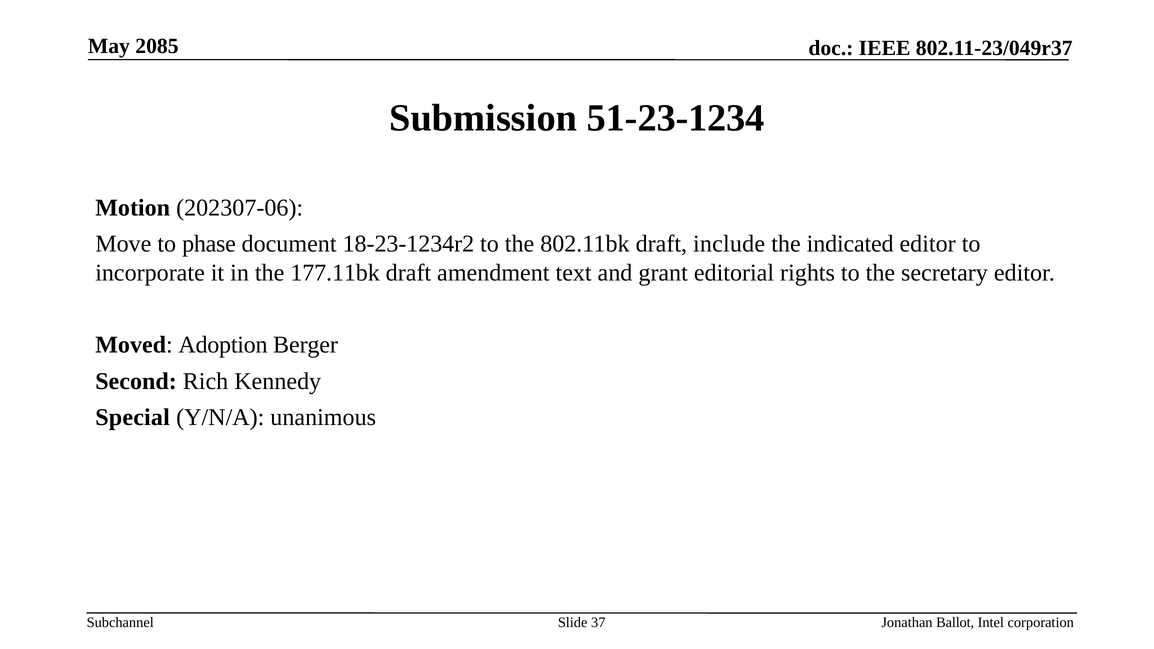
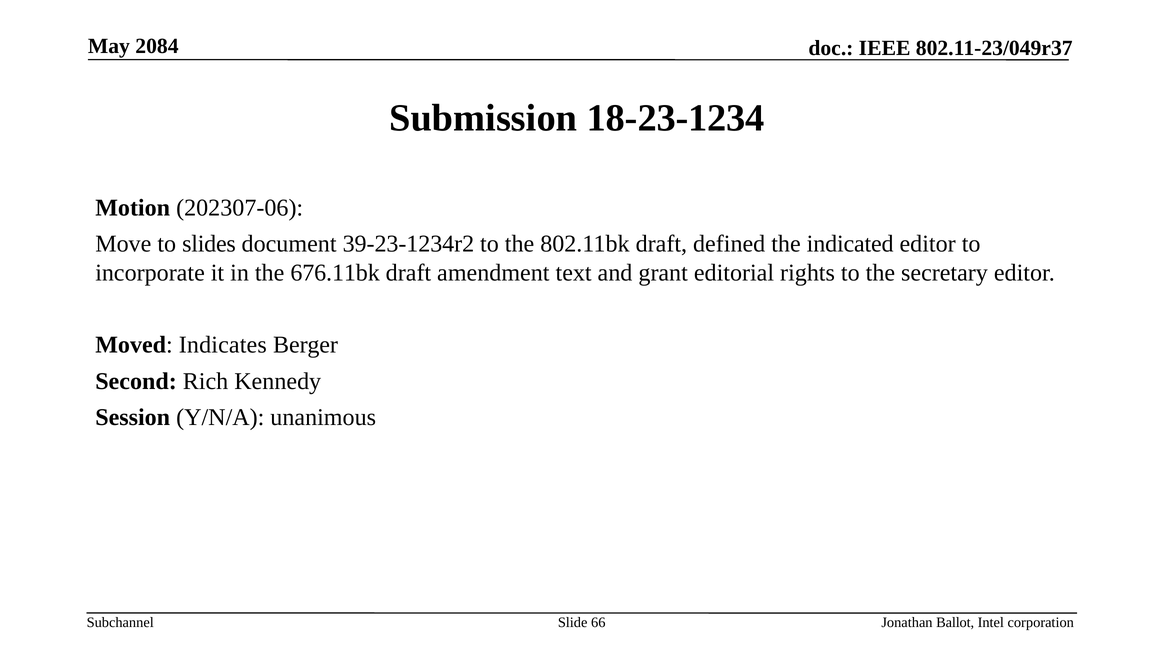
2085: 2085 -> 2084
51-23-1234: 51-23-1234 -> 18-23-1234
phase: phase -> slides
18-23-1234r2: 18-23-1234r2 -> 39-23-1234r2
include: include -> defined
177.11bk: 177.11bk -> 676.11bk
Adoption: Adoption -> Indicates
Special: Special -> Session
37: 37 -> 66
